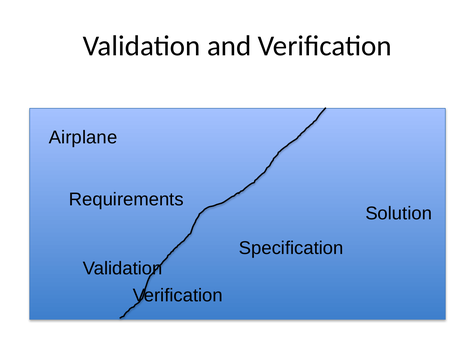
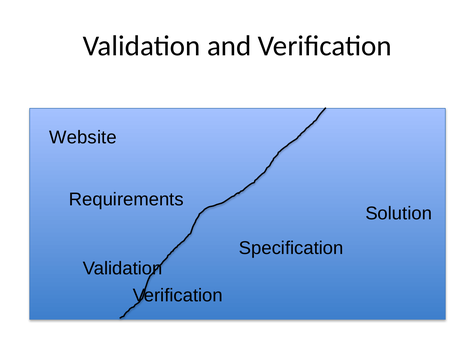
Airplane: Airplane -> Website
